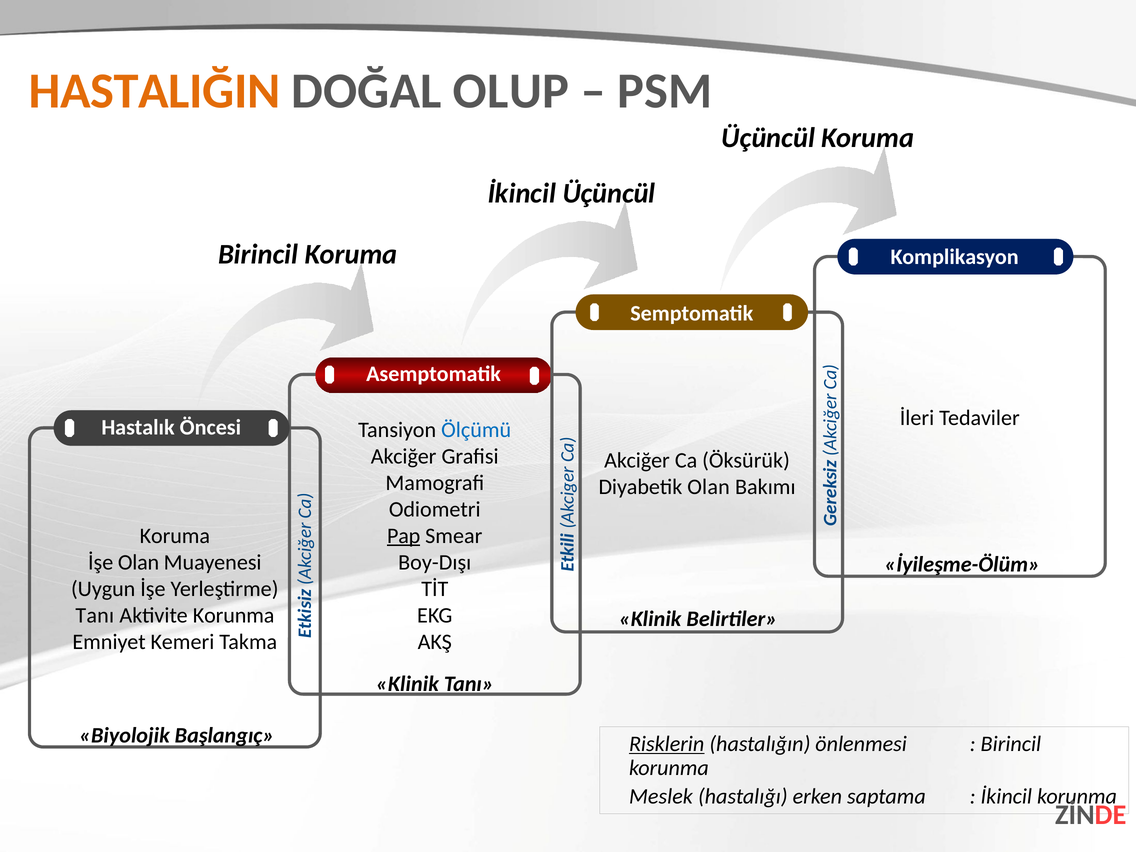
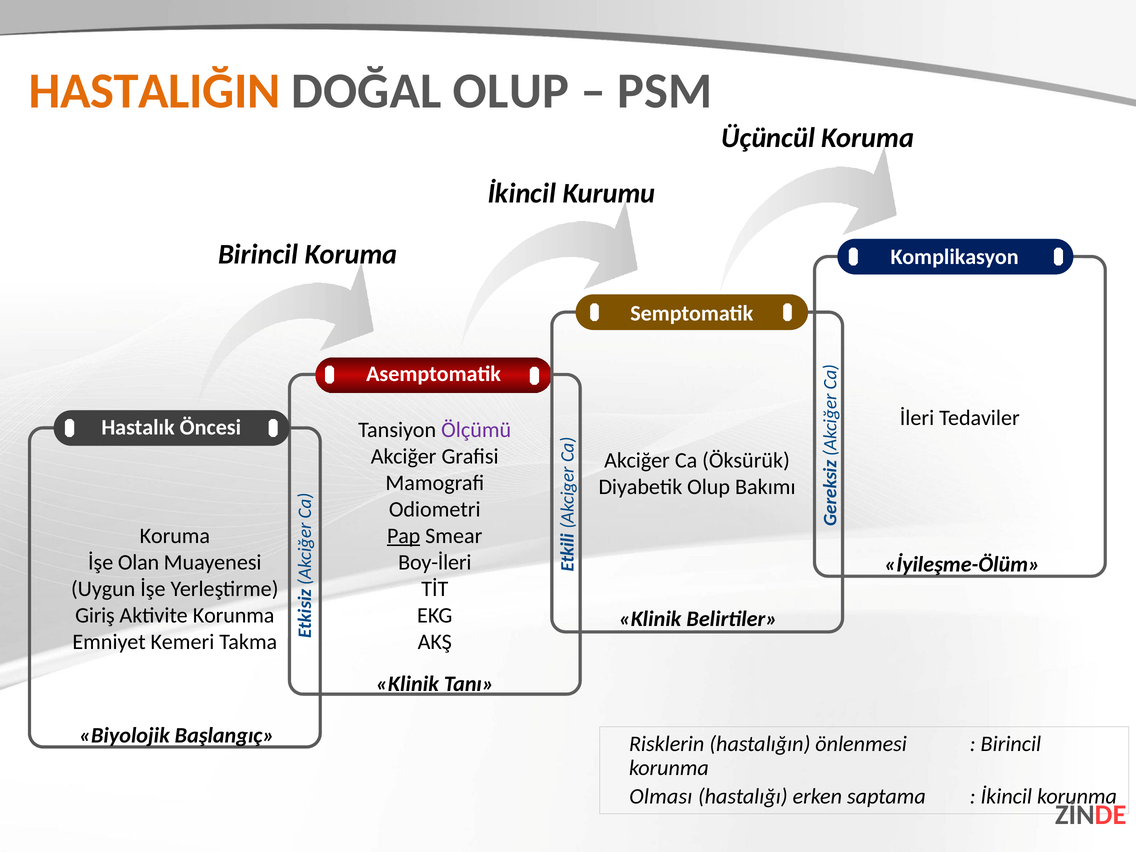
İkincil Üçüncül: Üçüncül -> Kurumu
Ölçümü colour: blue -> purple
Diyabetik Olan: Olan -> Olup
Boy-Dışı: Boy-Dışı -> Boy-İleri
Tanı at (95, 615): Tanı -> Giriş
Risklerin underline: present -> none
Meslek: Meslek -> Olması
